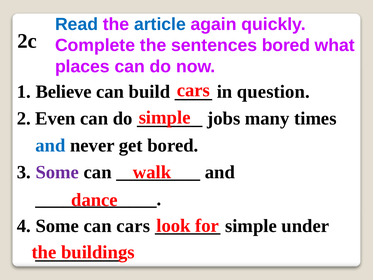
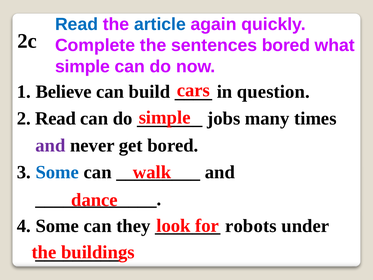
places at (82, 67): places -> simple
2 Even: Even -> Read
and at (50, 145) colour: blue -> purple
Some at (57, 172) colour: purple -> blue
can cars: cars -> they
simple at (251, 226): simple -> robots
